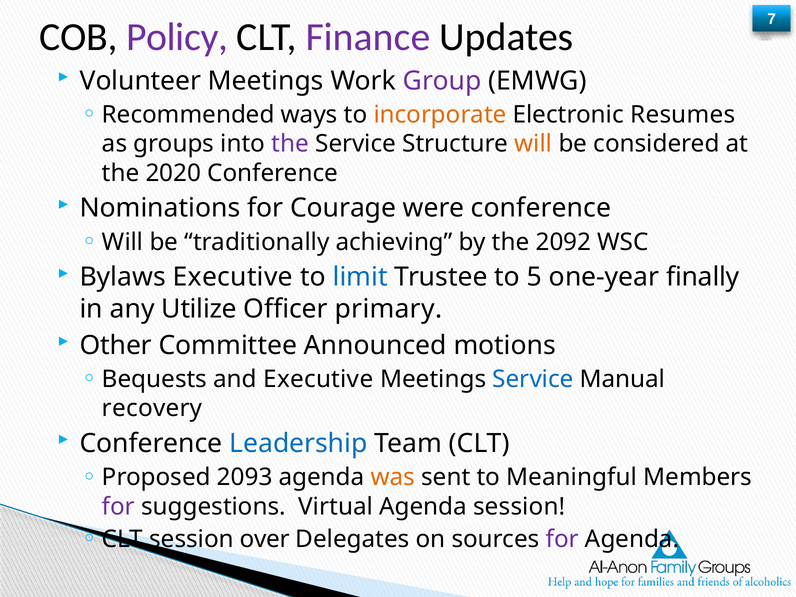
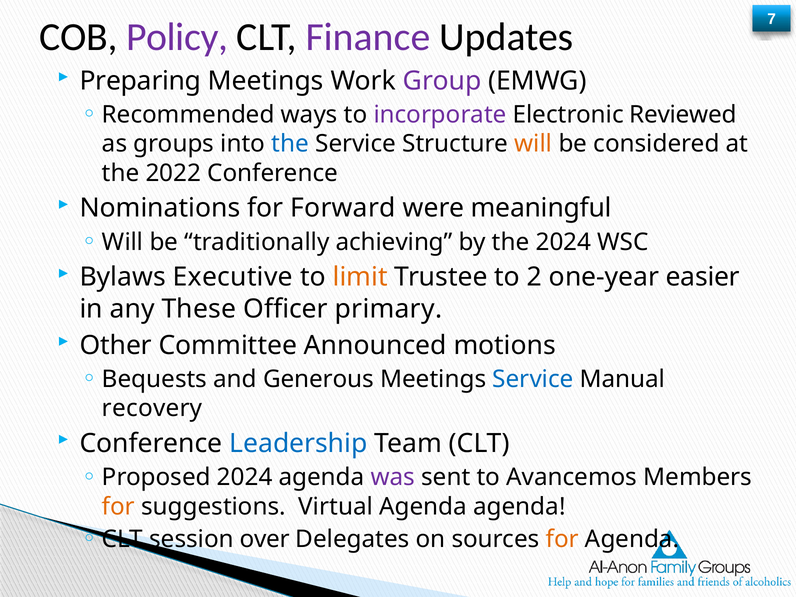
Volunteer: Volunteer -> Preparing
incorporate colour: orange -> purple
Resumes: Resumes -> Reviewed
the at (290, 144) colour: purple -> blue
2020: 2020 -> 2022
Courage: Courage -> Forward
were conference: conference -> meaningful
the 2092: 2092 -> 2024
limit colour: blue -> orange
5: 5 -> 2
finally: finally -> easier
Utilize: Utilize -> These
and Executive: Executive -> Generous
Proposed 2093: 2093 -> 2024
was colour: orange -> purple
Meaningful: Meaningful -> Avancemos
for at (118, 507) colour: purple -> orange
Agenda session: session -> agenda
for at (562, 539) colour: purple -> orange
